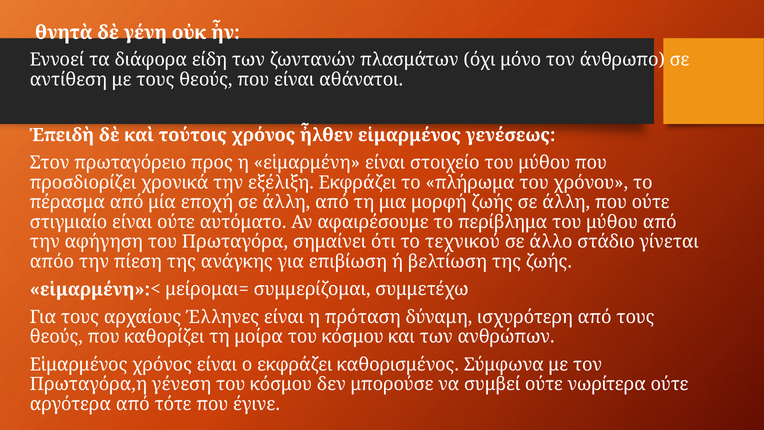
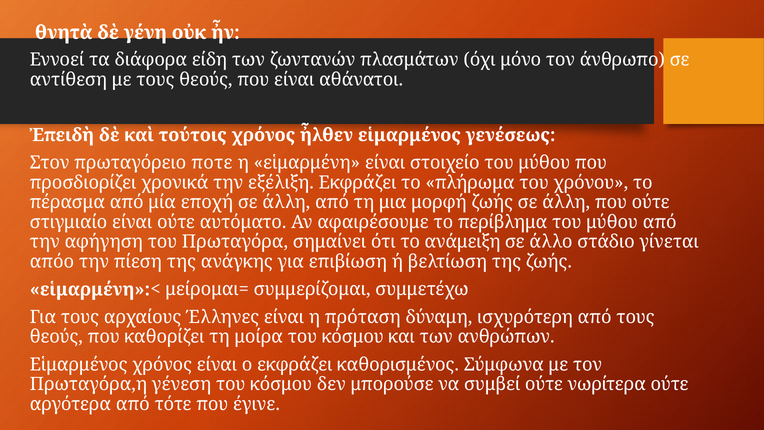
προς: προς -> ποτε
τεχνικού: τεχνικού -> ανάμειξη
